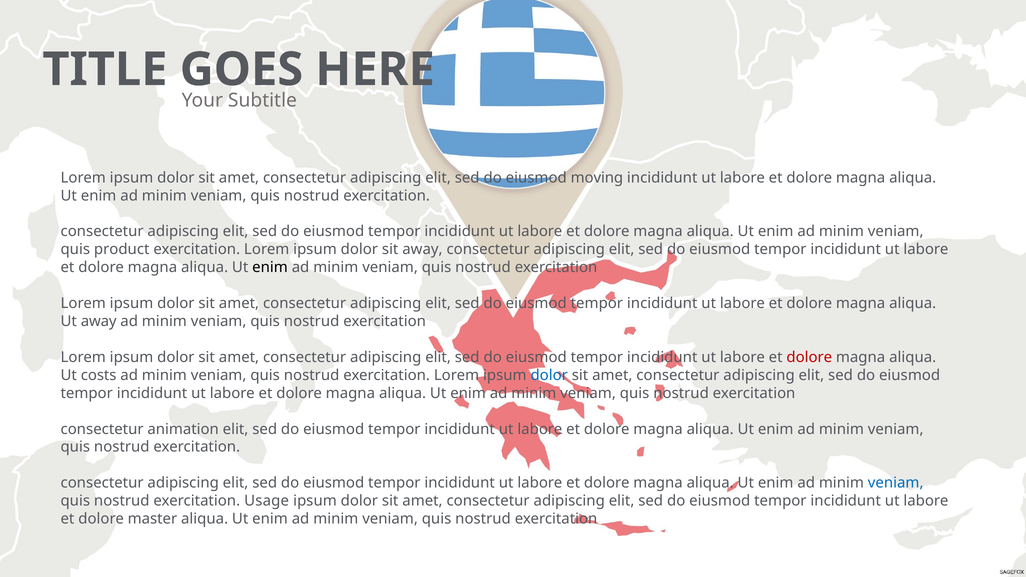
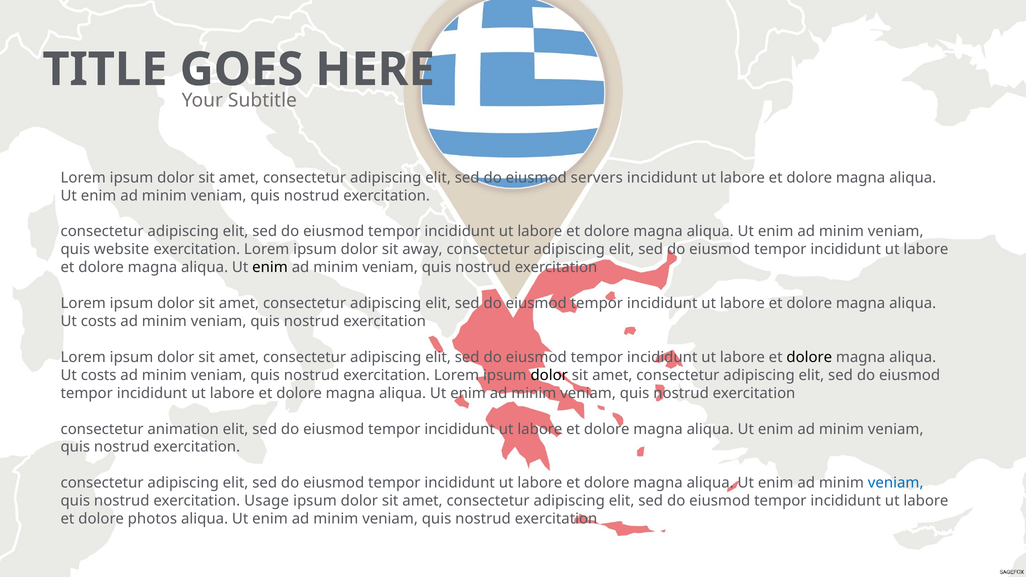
moving: moving -> servers
product: product -> website
away at (99, 321): away -> costs
dolore at (809, 357) colour: red -> black
dolor at (549, 375) colour: blue -> black
master: master -> photos
